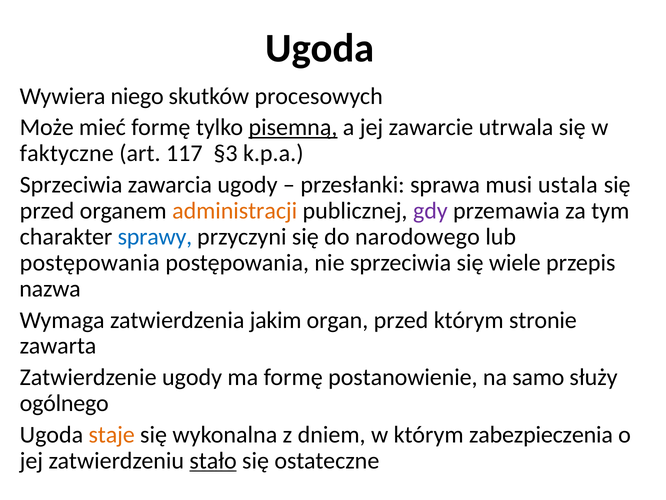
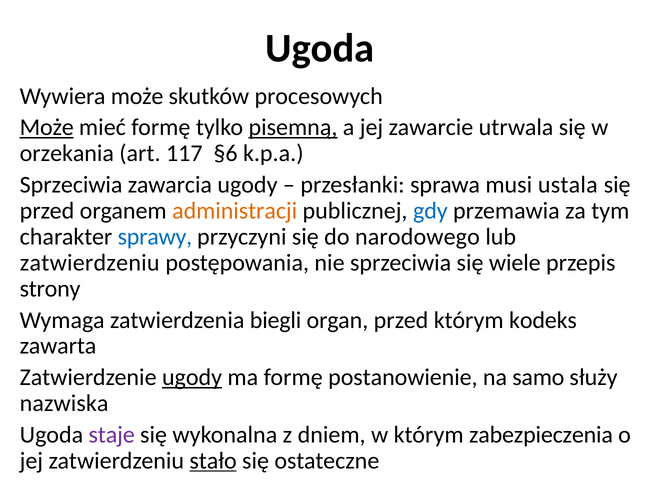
Wywiera niego: niego -> może
Może at (47, 127) underline: none -> present
faktyczne: faktyczne -> orzekania
§3: §3 -> §6
gdy colour: purple -> blue
postępowania at (90, 263): postępowania -> zatwierdzeniu
nazwa: nazwa -> strony
jakim: jakim -> biegli
stronie: stronie -> kodeks
ugody at (192, 377) underline: none -> present
ogólnego: ogólnego -> nazwiska
staje colour: orange -> purple
